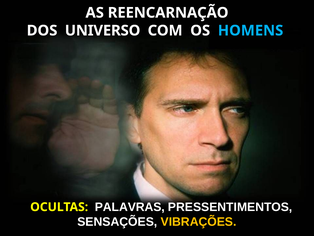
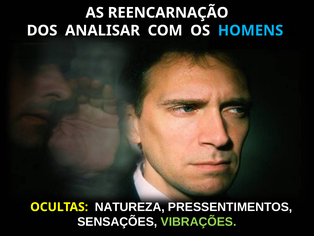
UNIVERSO: UNIVERSO -> ANALISAR
PALAVRAS: PALAVRAS -> NATUREZA
VIBRAÇÕES colour: yellow -> light green
